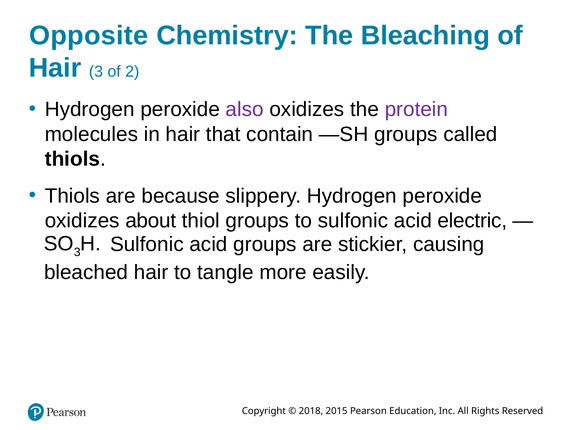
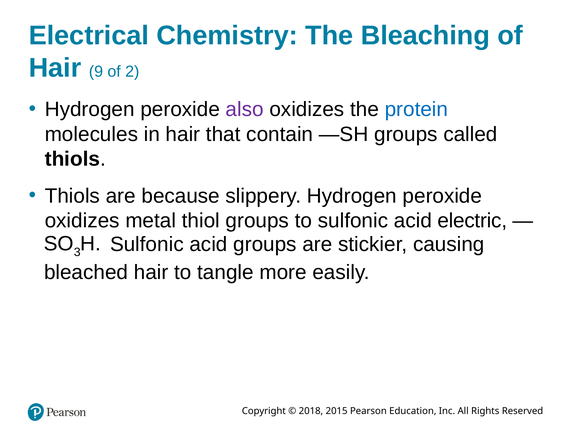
Opposite: Opposite -> Electrical
Hair 3: 3 -> 9
protein colour: purple -> blue
about: about -> metal
